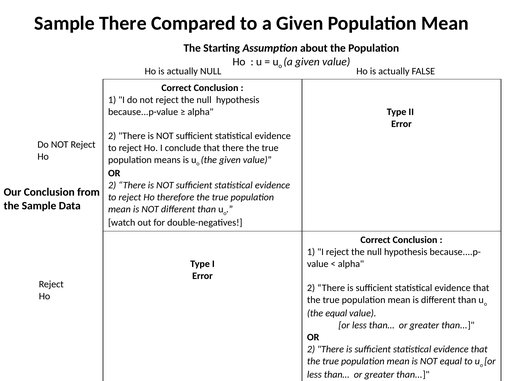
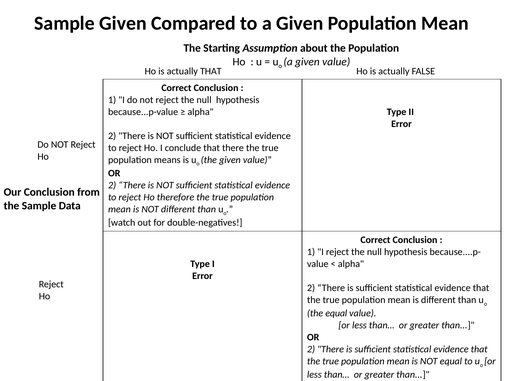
Sample There: There -> Given
actually NULL: NULL -> THAT
